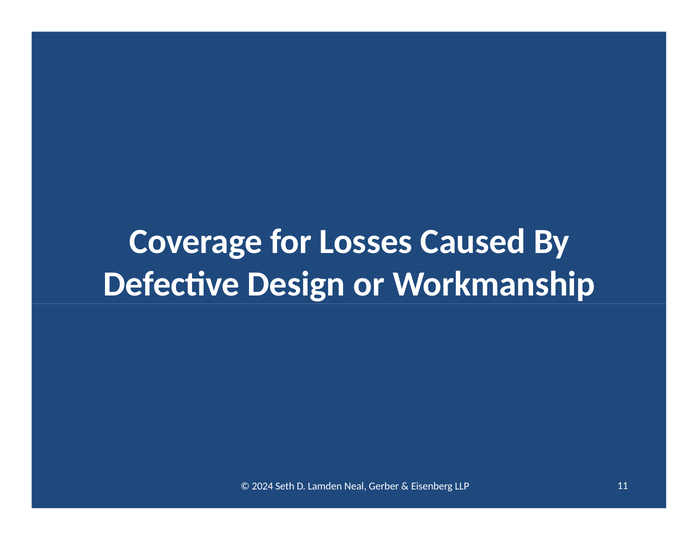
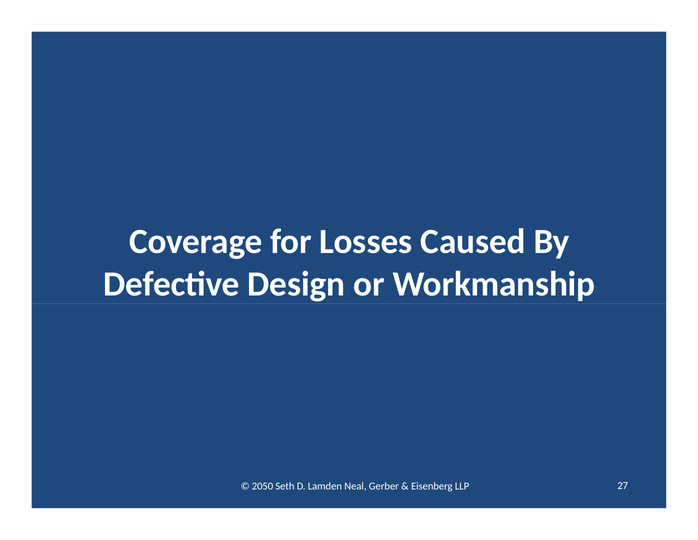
2024: 2024 -> 2050
11: 11 -> 27
